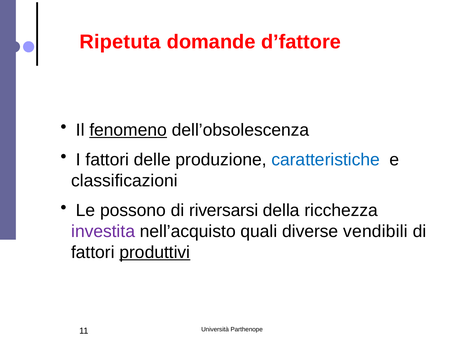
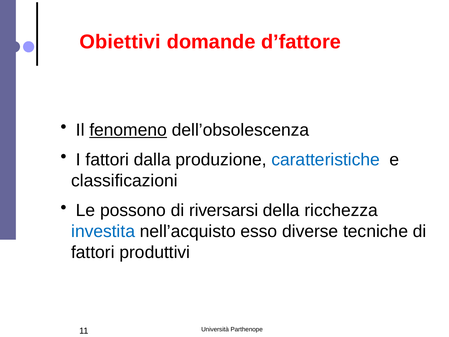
Ripetuta: Ripetuta -> Obiettivi
delle: delle -> dalla
investita colour: purple -> blue
quali: quali -> esso
vendibili: vendibili -> tecniche
produttivi underline: present -> none
